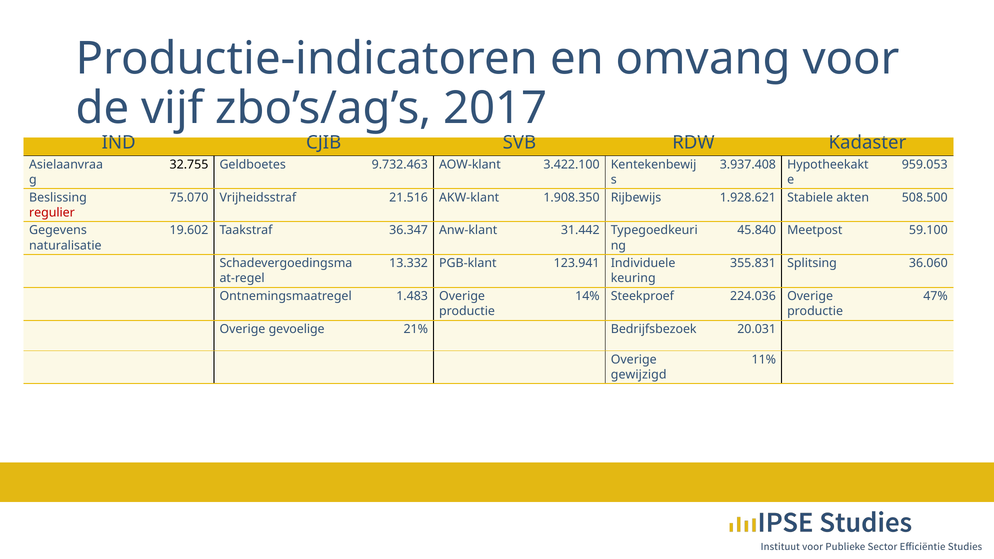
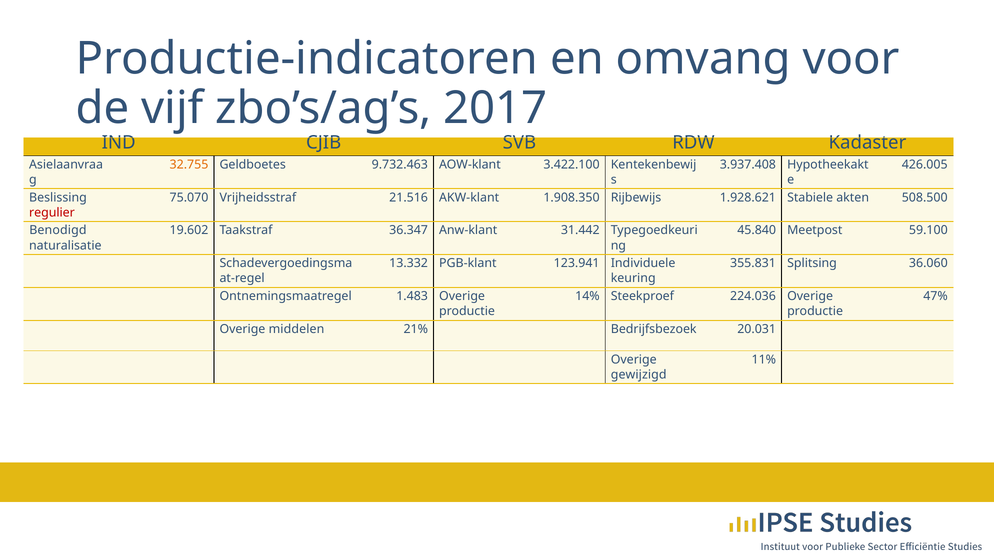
32.755 colour: black -> orange
959.053: 959.053 -> 426.005
Gegevens: Gegevens -> Benodigd
gevoelige: gevoelige -> middelen
